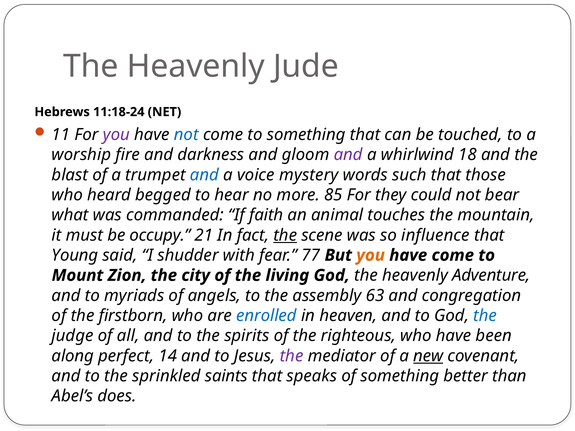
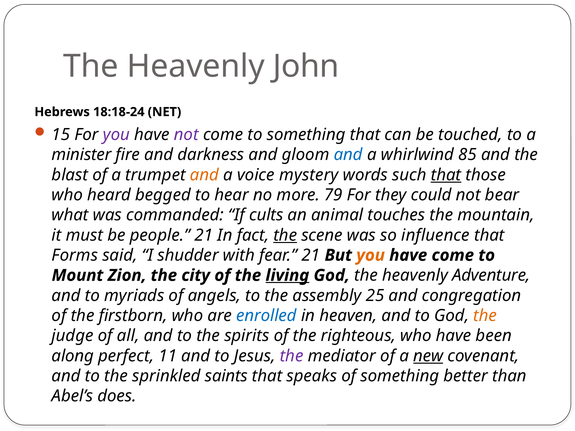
Jude: Jude -> John
11:18-24: 11:18-24 -> 18:18-24
11: 11 -> 15
not at (186, 135) colour: blue -> purple
worship: worship -> minister
and at (348, 155) colour: purple -> blue
18: 18 -> 85
and at (204, 175) colour: blue -> orange
that at (446, 175) underline: none -> present
85: 85 -> 79
faith: faith -> cults
occupy: occupy -> people
Young: Young -> Forms
fear 77: 77 -> 21
living underline: none -> present
63: 63 -> 25
the at (485, 316) colour: blue -> orange
14: 14 -> 11
